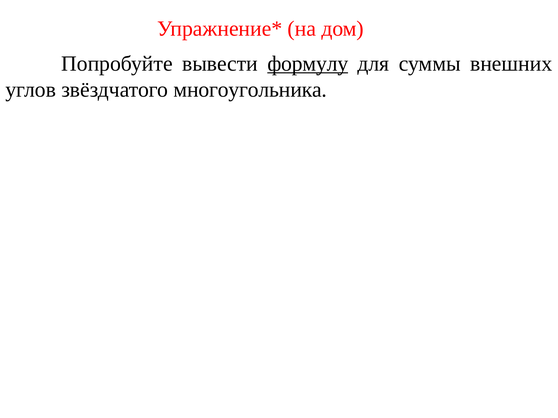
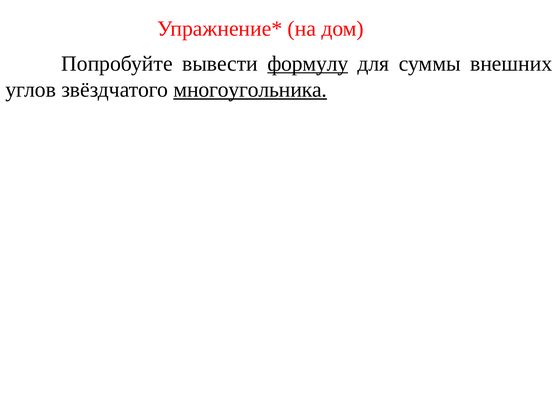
многоугольника underline: none -> present
